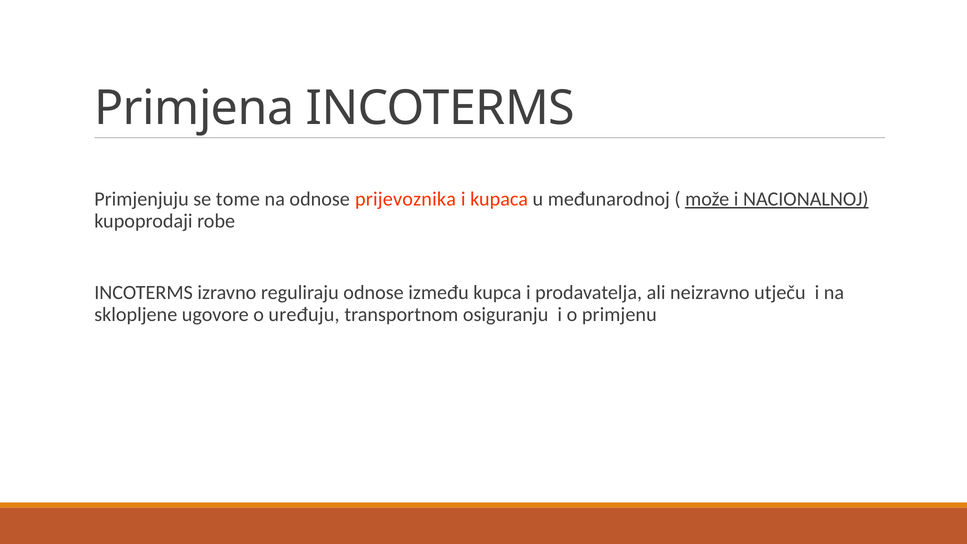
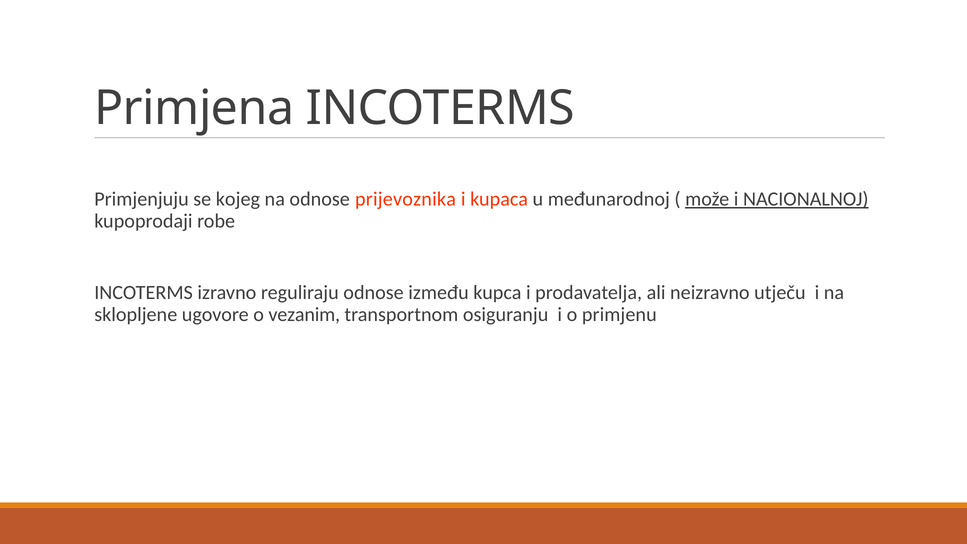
tome: tome -> kojeg
uređuju: uređuju -> vezanim
